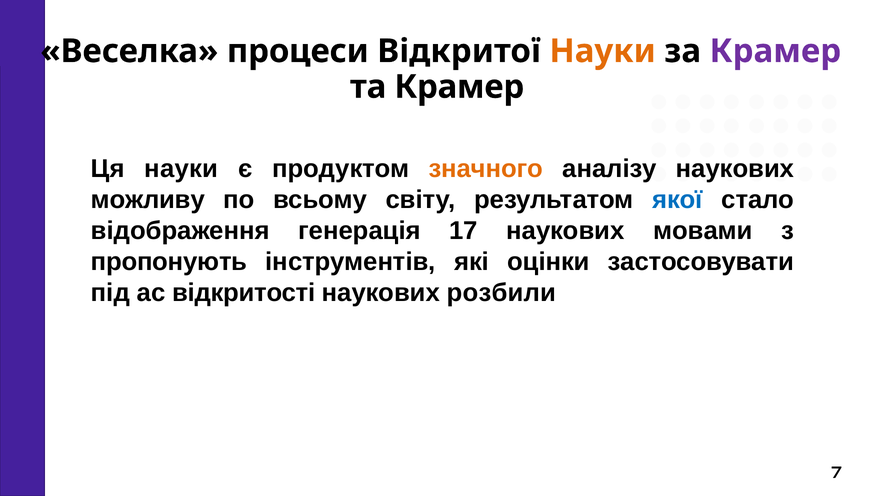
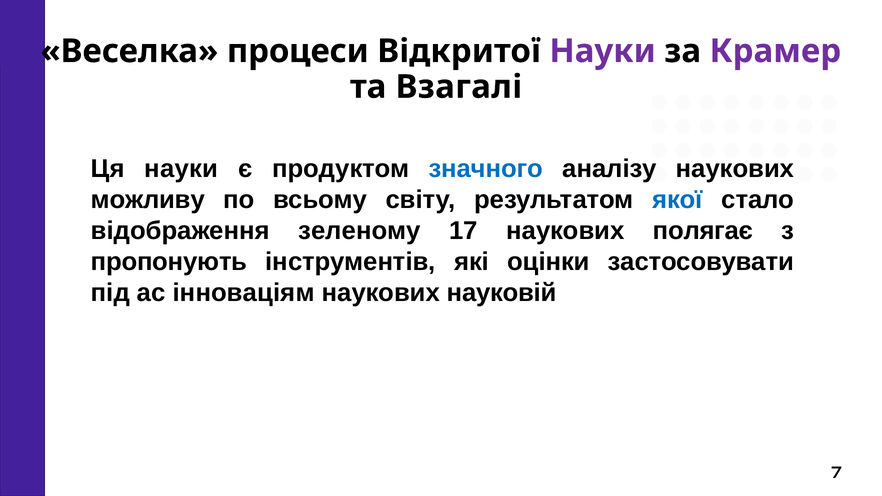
Науки at (603, 51) colour: orange -> purple
та Крамер: Крамер -> Взагалі
значного colour: orange -> blue
генерація: генерація -> зеленому
мовами: мовами -> полягає
відкритості: відкритості -> інноваціям
розбили: розбили -> науковій
